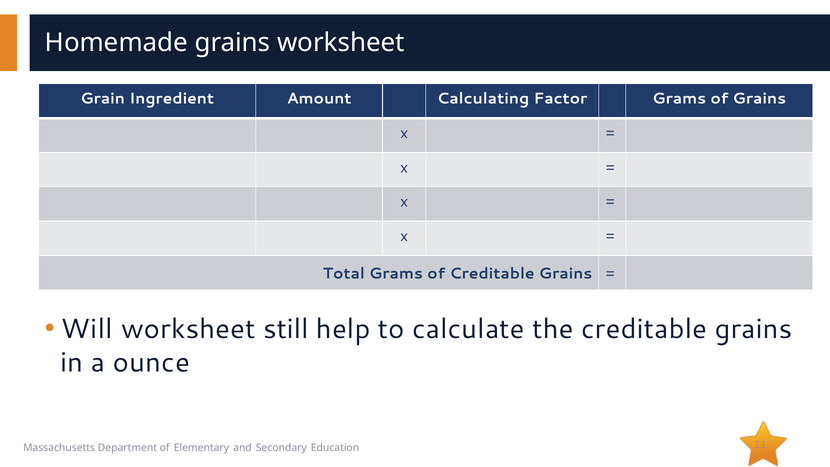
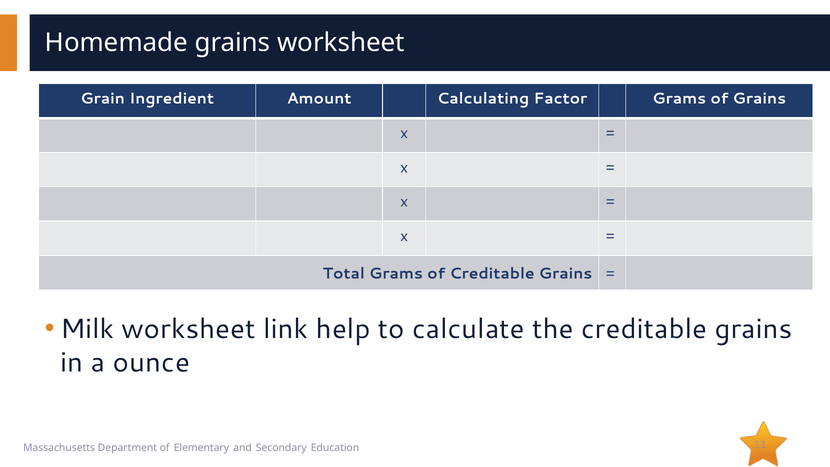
Will: Will -> Milk
still: still -> link
